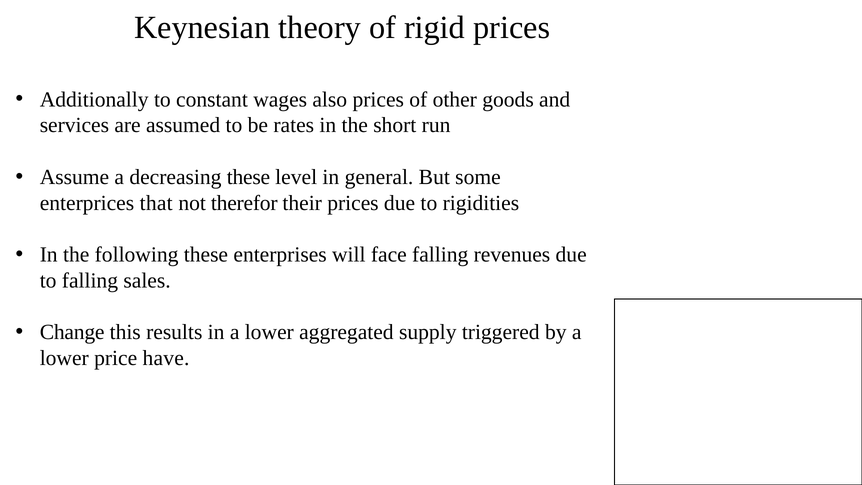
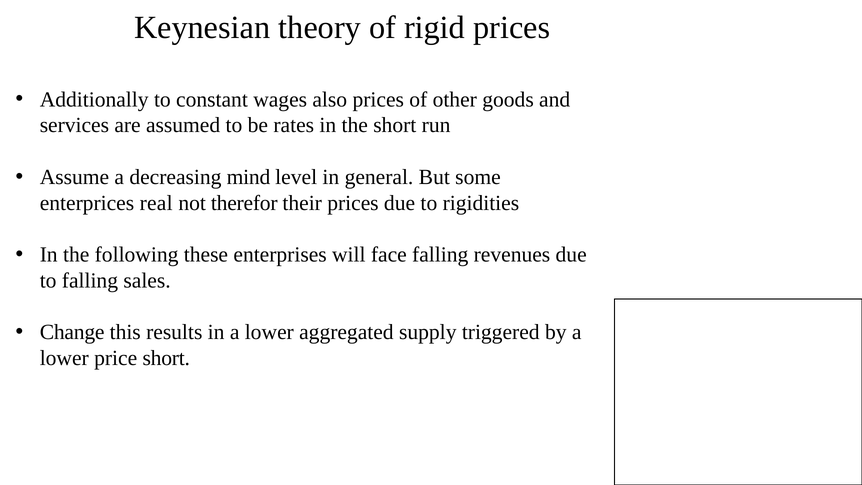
decreasing these: these -> mind
that: that -> real
price have: have -> short
